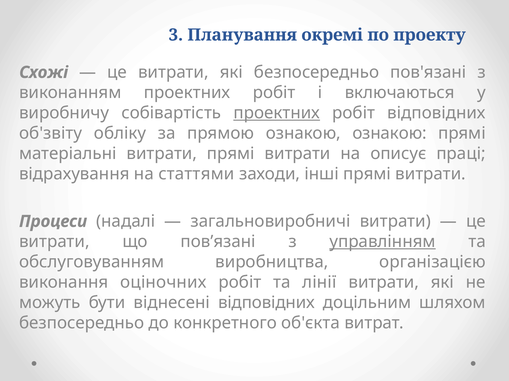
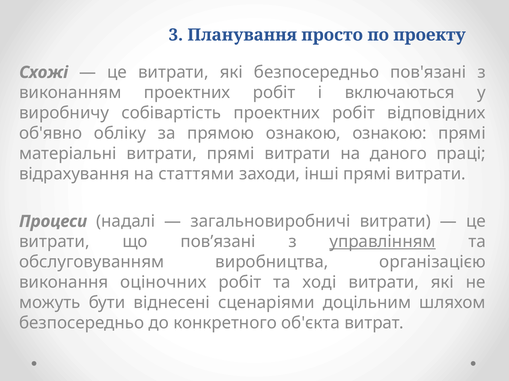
окремі: окремі -> просто
проектних at (277, 113) underline: present -> none
об'звіту: об'звіту -> об'явно
описує: описує -> даного
лінії: лінії -> ході
віднесені відповідних: відповідних -> сценаріями
